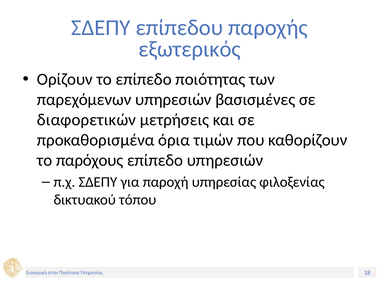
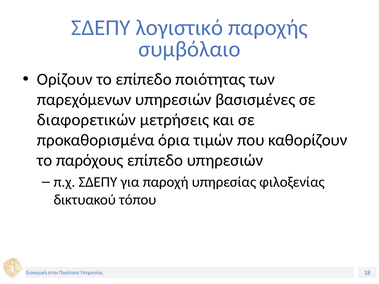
επίπεδου: επίπεδου -> λογιστικό
εξωτερικός: εξωτερικός -> συμβόλαιο
